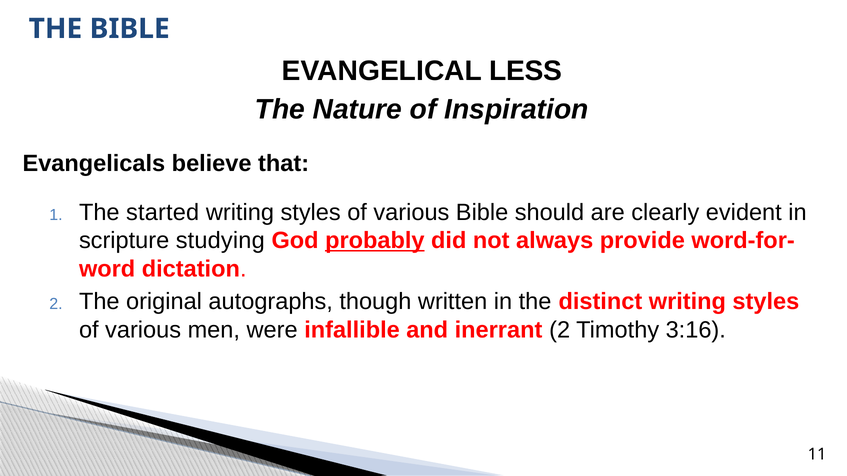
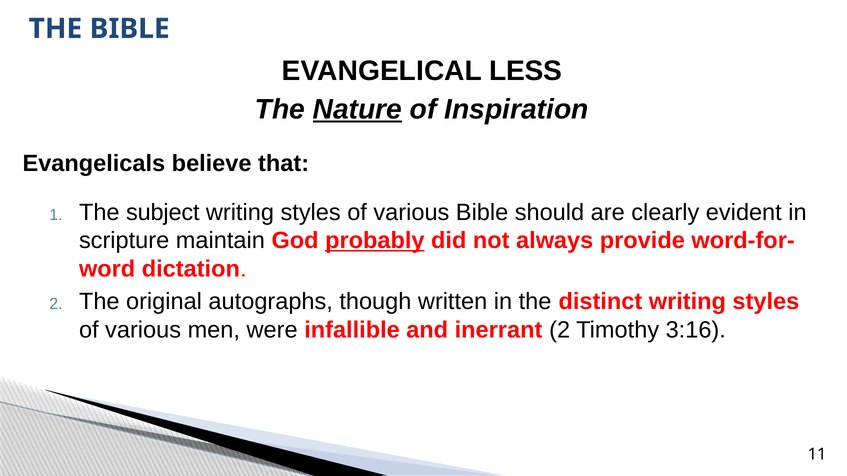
Nature underline: none -> present
started: started -> subject
studying: studying -> maintain
